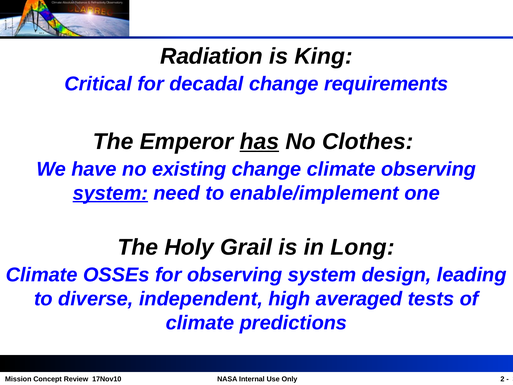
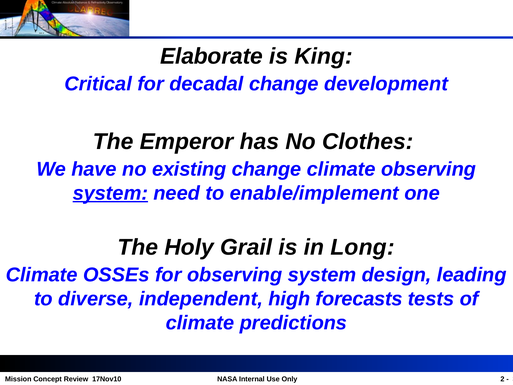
Radiation: Radiation -> Elaborate
requirements: requirements -> development
has underline: present -> none
averaged: averaged -> forecasts
